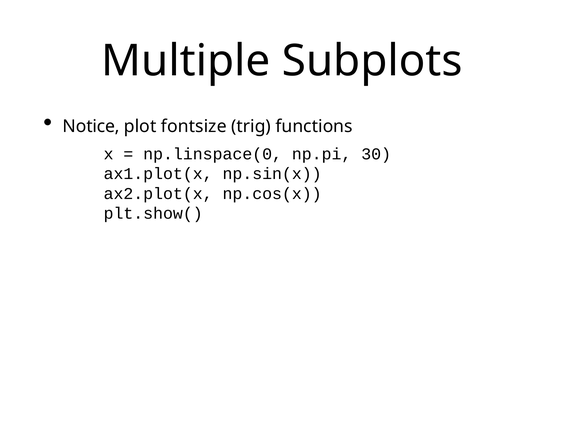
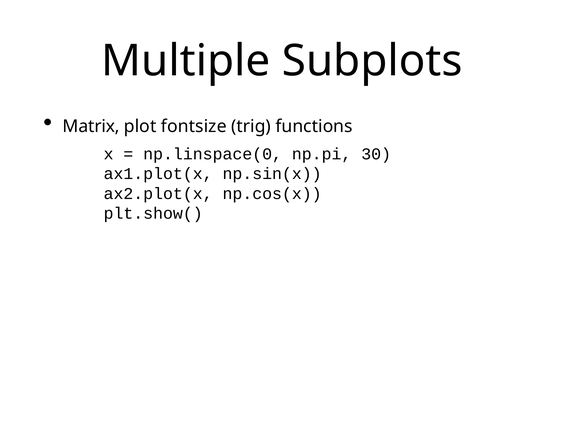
Notice: Notice -> Matrix
